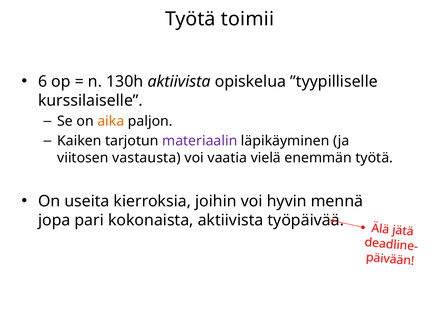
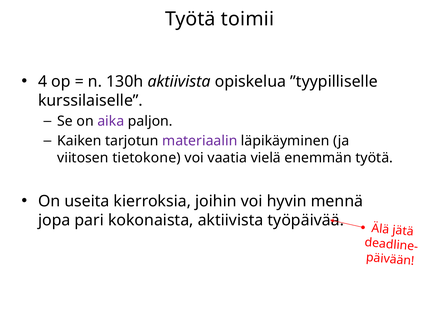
6: 6 -> 4
aika colour: orange -> purple
vastausta: vastausta -> tietokone
